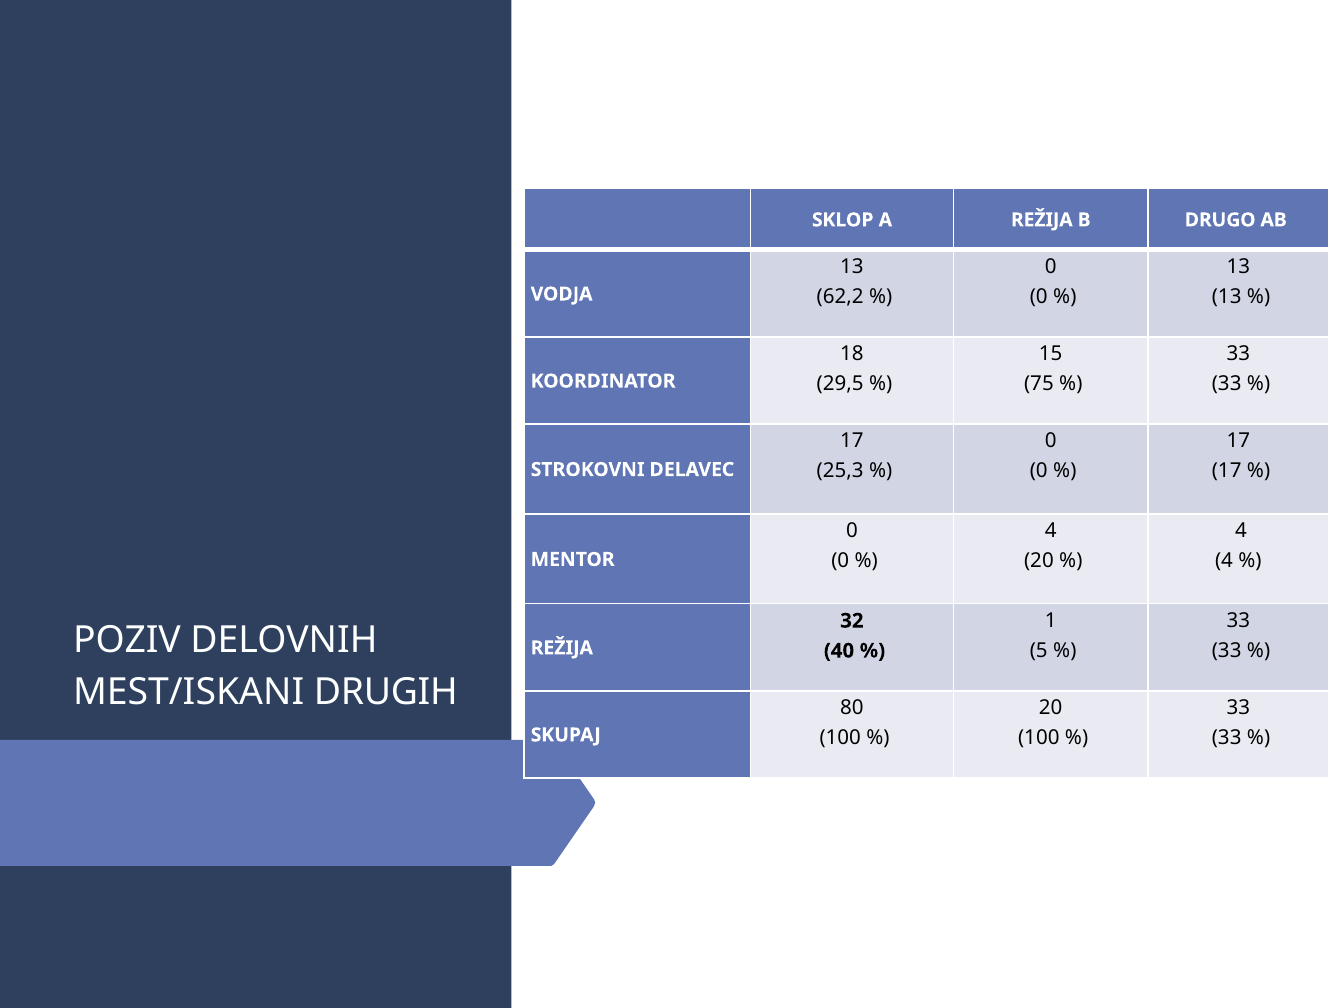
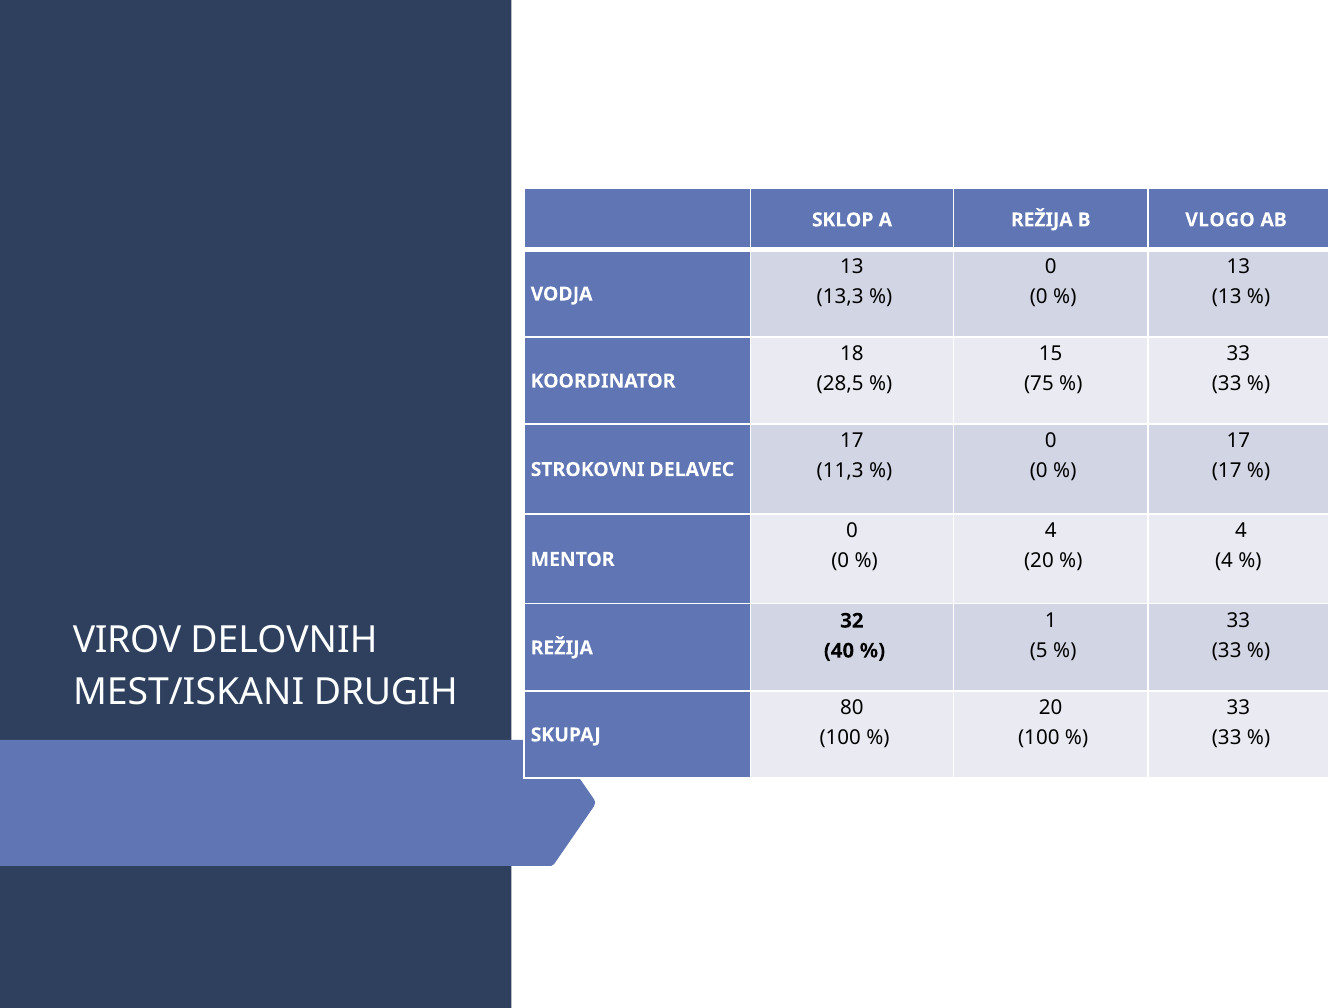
DRUGO: DRUGO -> VLOGO
62,2: 62,2 -> 13,3
29,5: 29,5 -> 28,5
25,3: 25,3 -> 11,3
POZIV: POZIV -> VIROV
